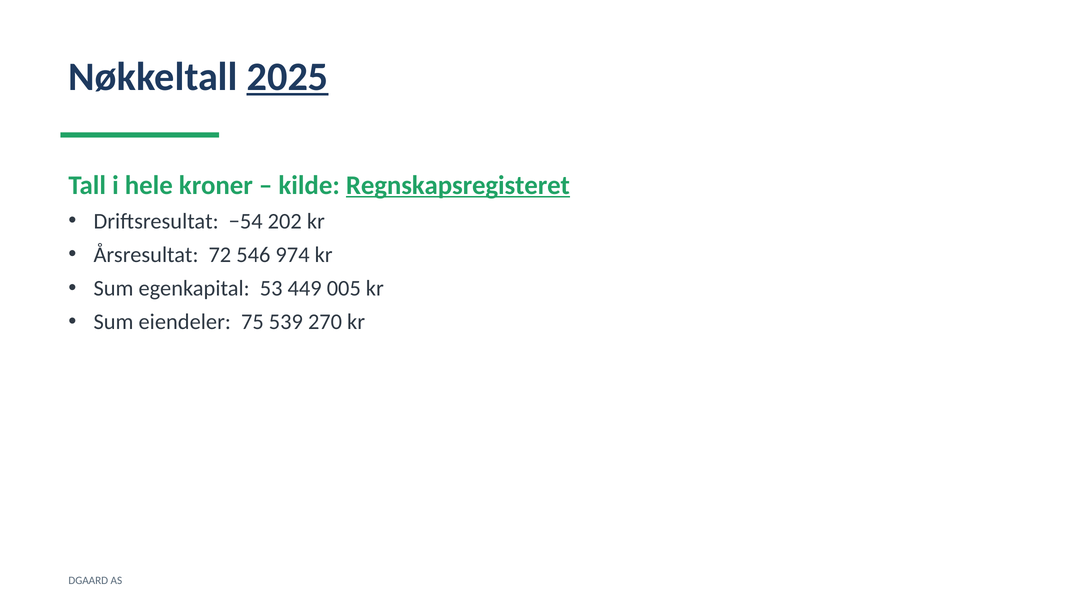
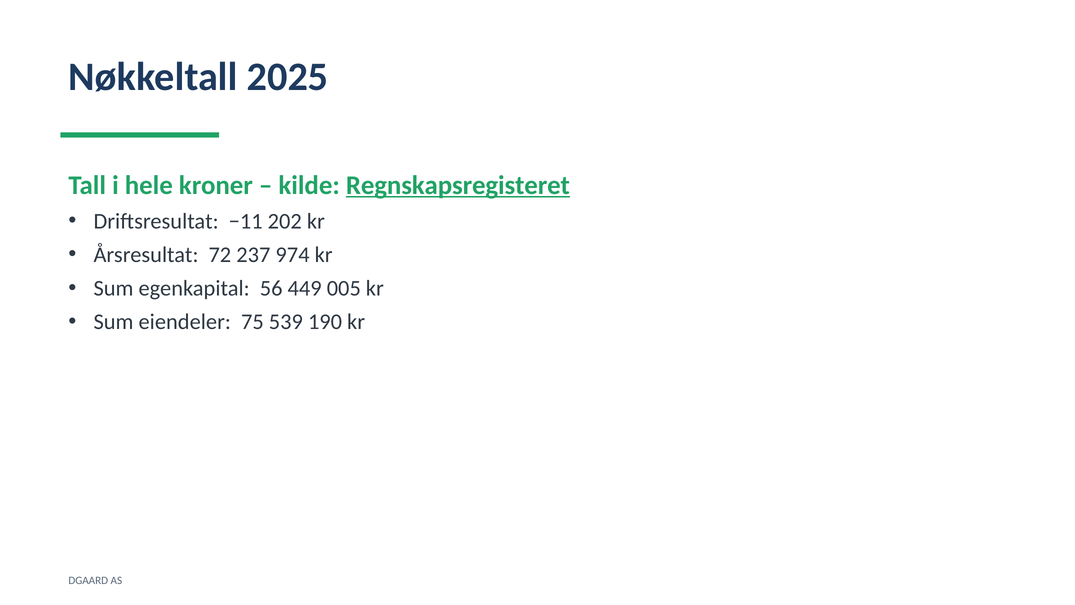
2025 underline: present -> none
−54: −54 -> −11
546: 546 -> 237
53: 53 -> 56
270: 270 -> 190
